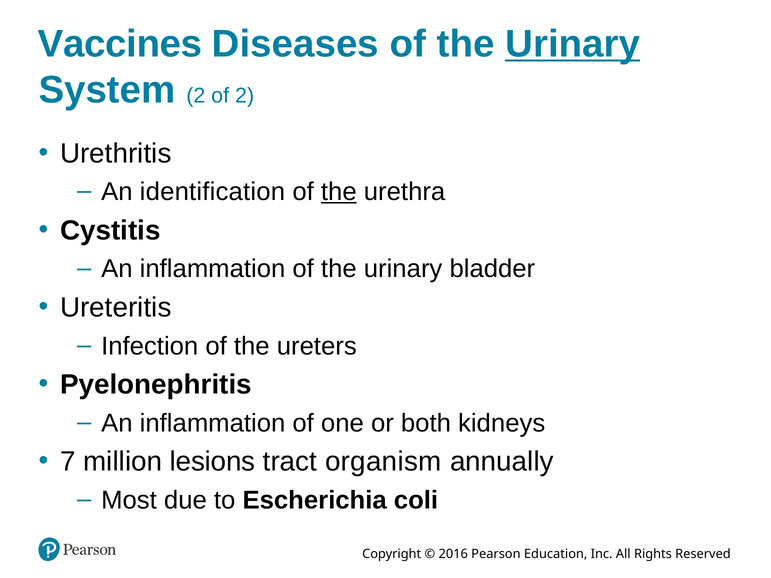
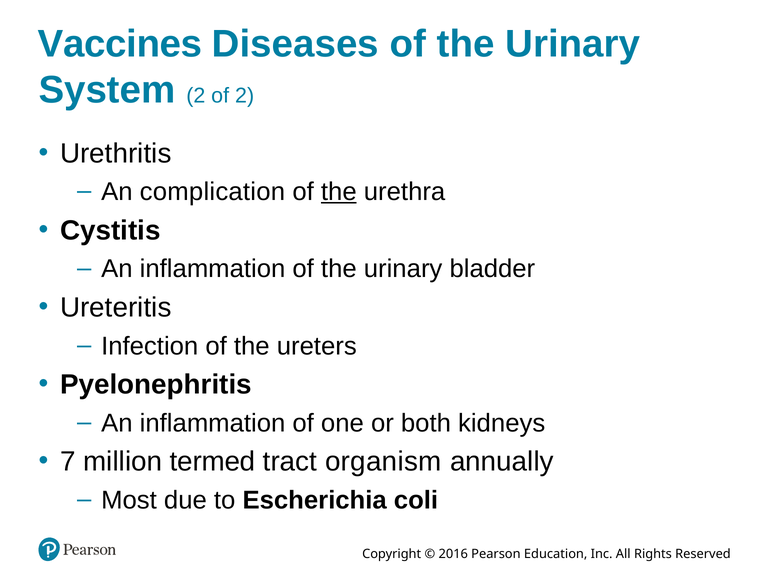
Urinary at (573, 44) underline: present -> none
identification: identification -> complication
lesions: lesions -> termed
